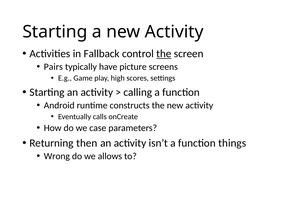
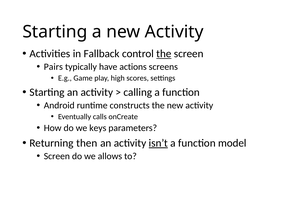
picture: picture -> actions
case: case -> keys
isn’t underline: none -> present
things: things -> model
Wrong at (57, 157): Wrong -> Screen
